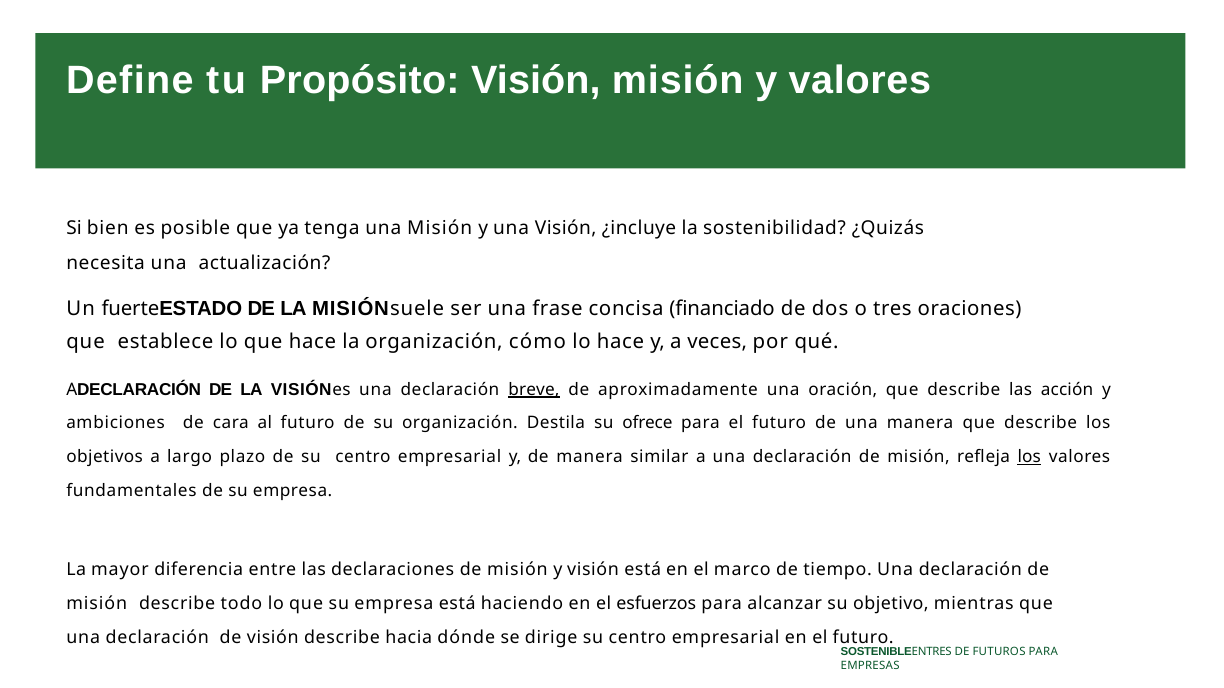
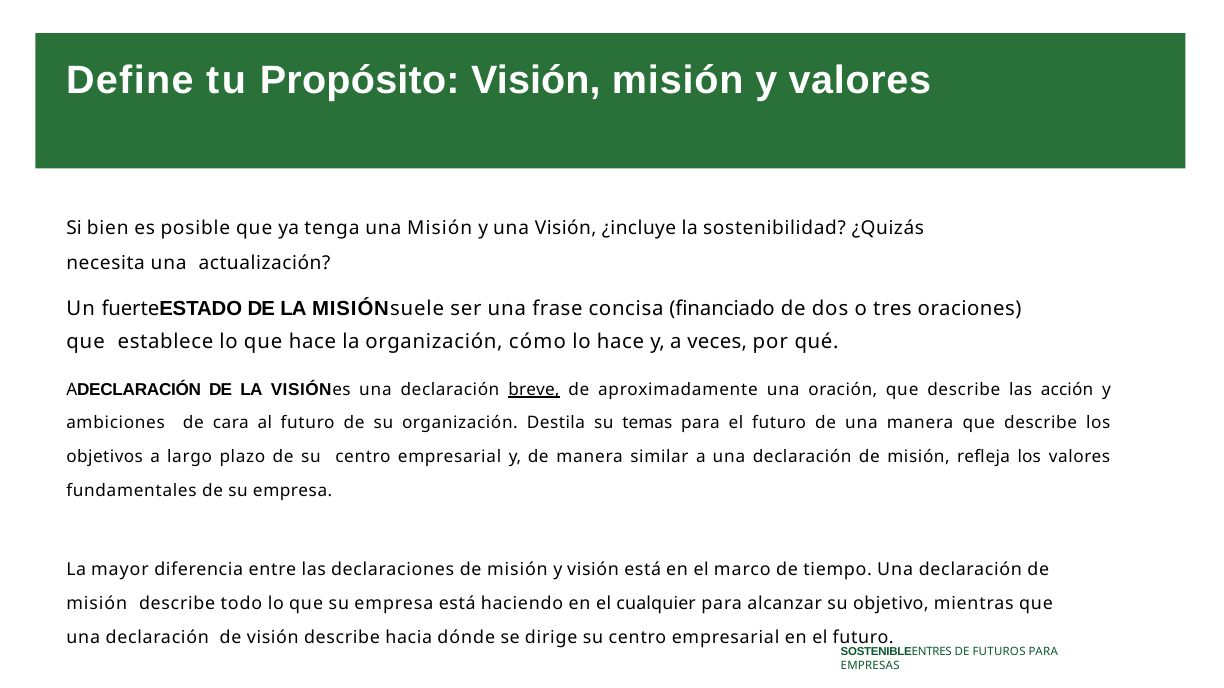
ofrece: ofrece -> temas
los at (1029, 457) underline: present -> none
esfuerzos: esfuerzos -> cualquier
